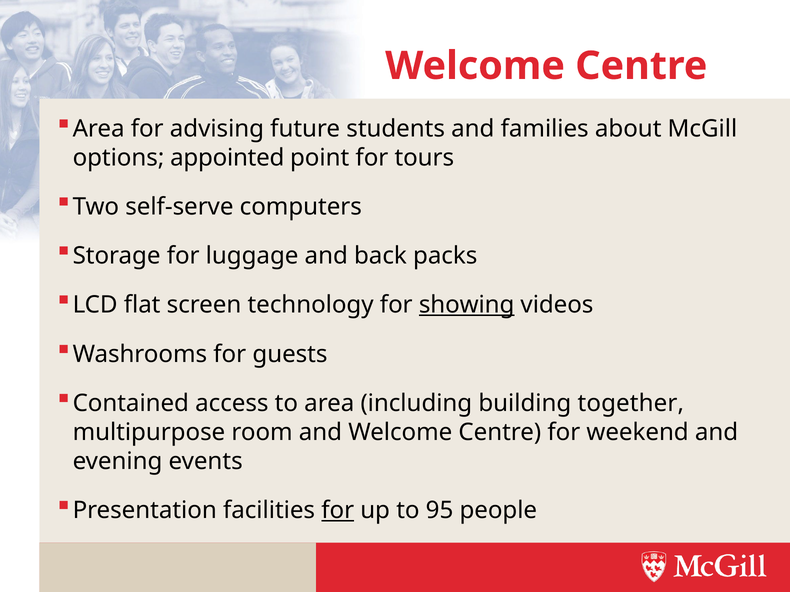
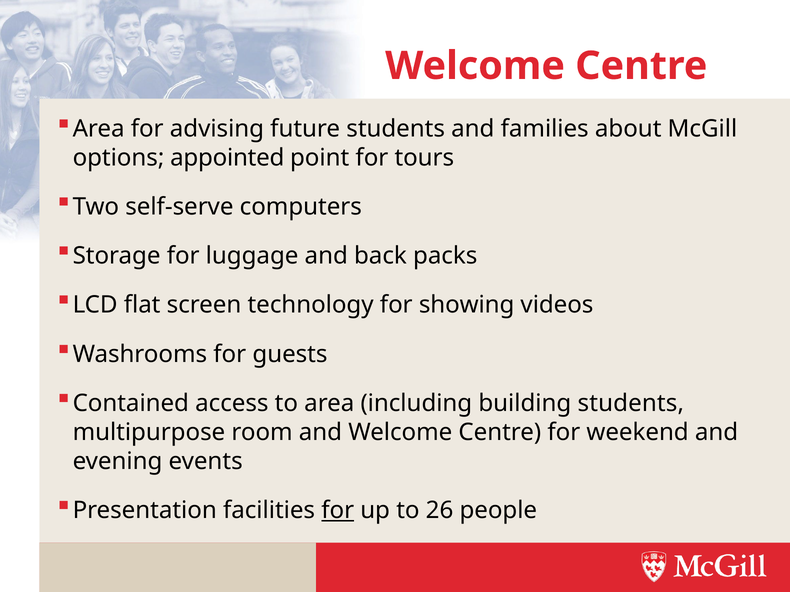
showing underline: present -> none
building together: together -> students
95: 95 -> 26
